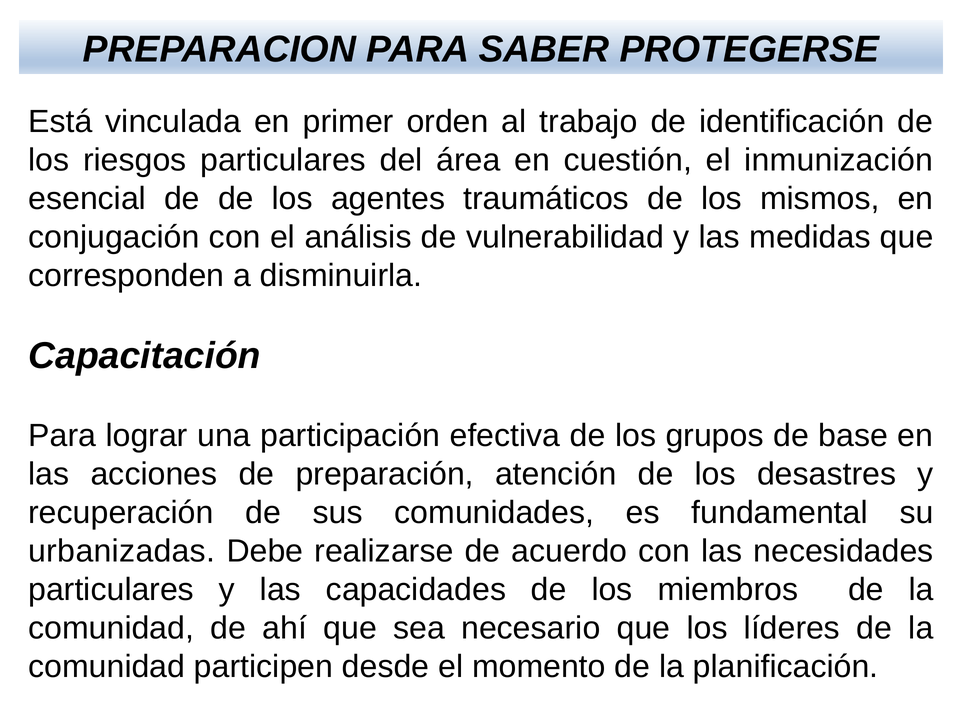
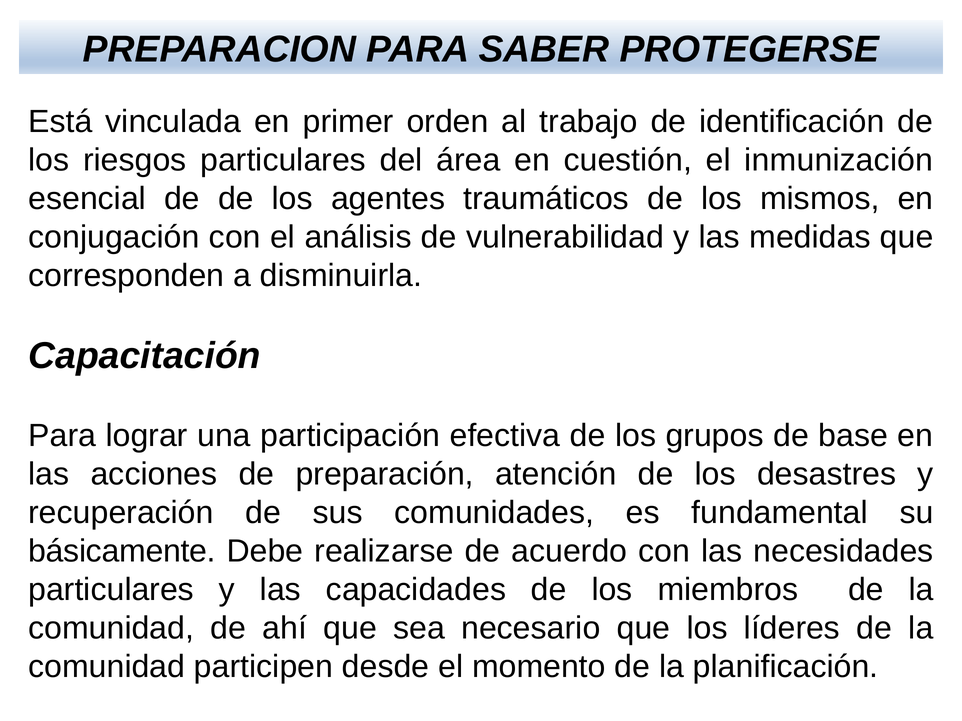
urbanizadas: urbanizadas -> básicamente
